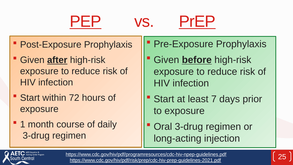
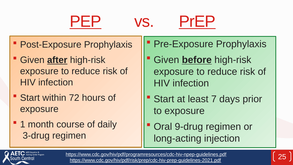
Oral 3-drug: 3-drug -> 9-drug
